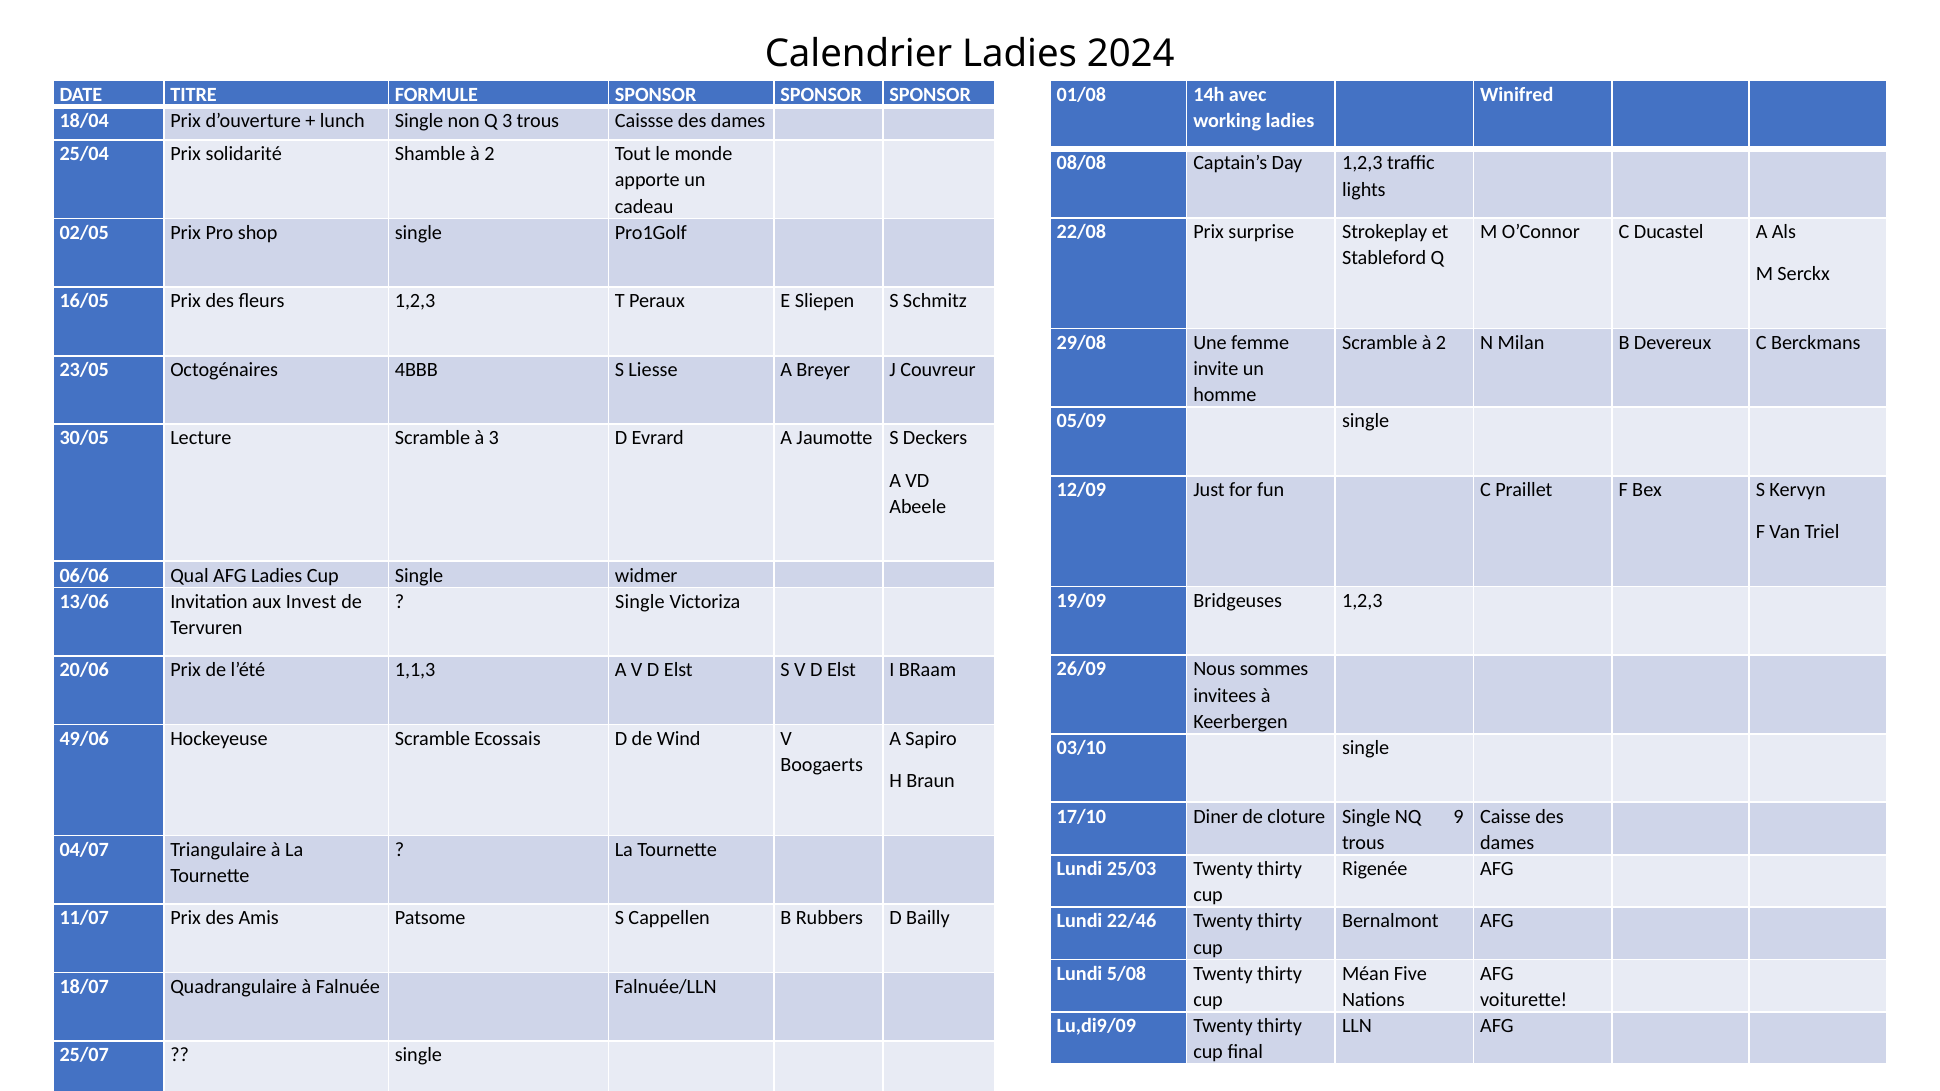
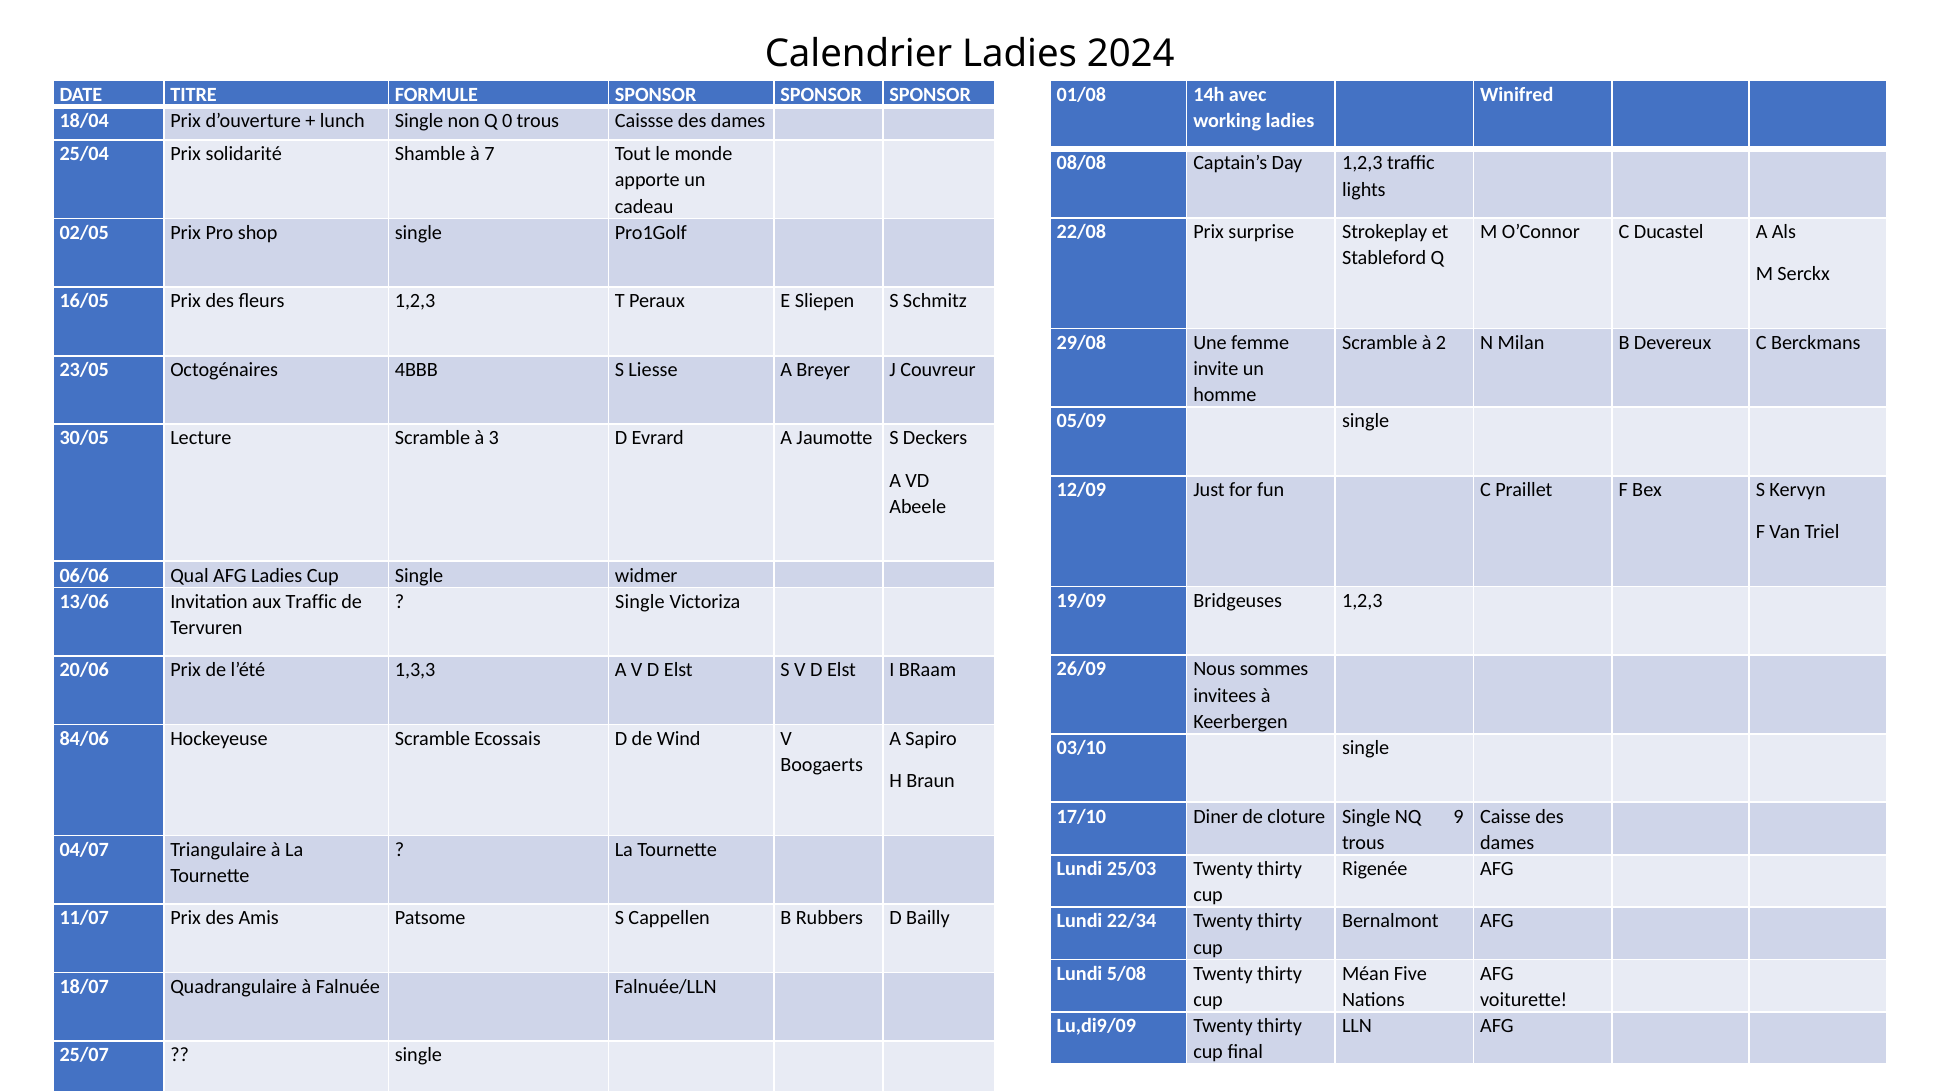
Q 3: 3 -> 0
Shamble à 2: 2 -> 7
aux Invest: Invest -> Traffic
1,1,3: 1,1,3 -> 1,3,3
49/06: 49/06 -> 84/06
22/46: 22/46 -> 22/34
